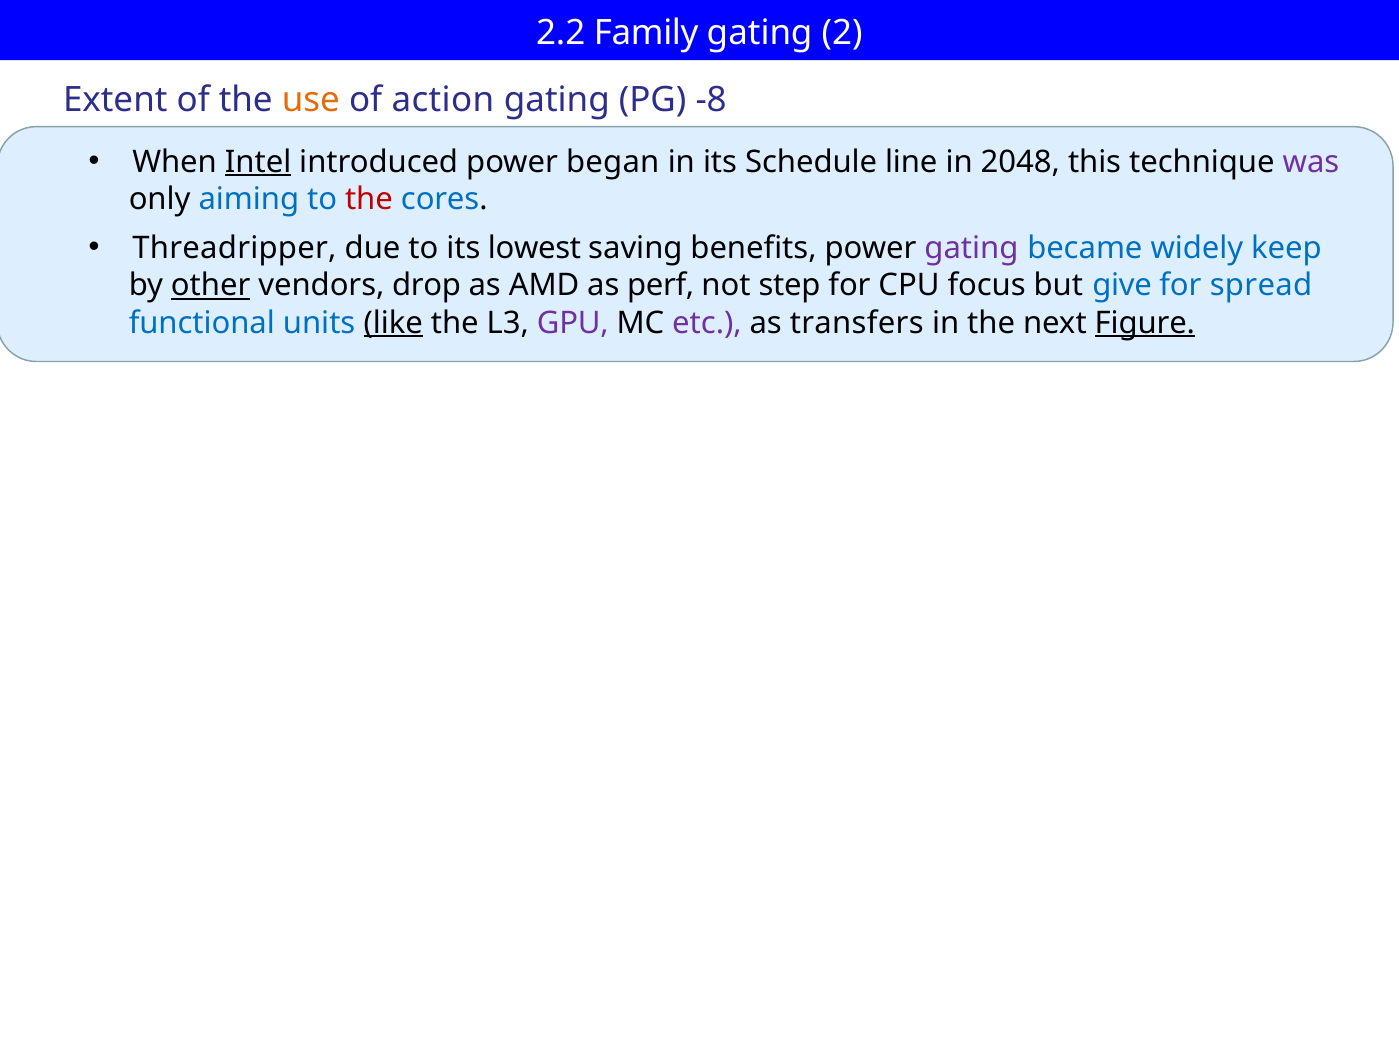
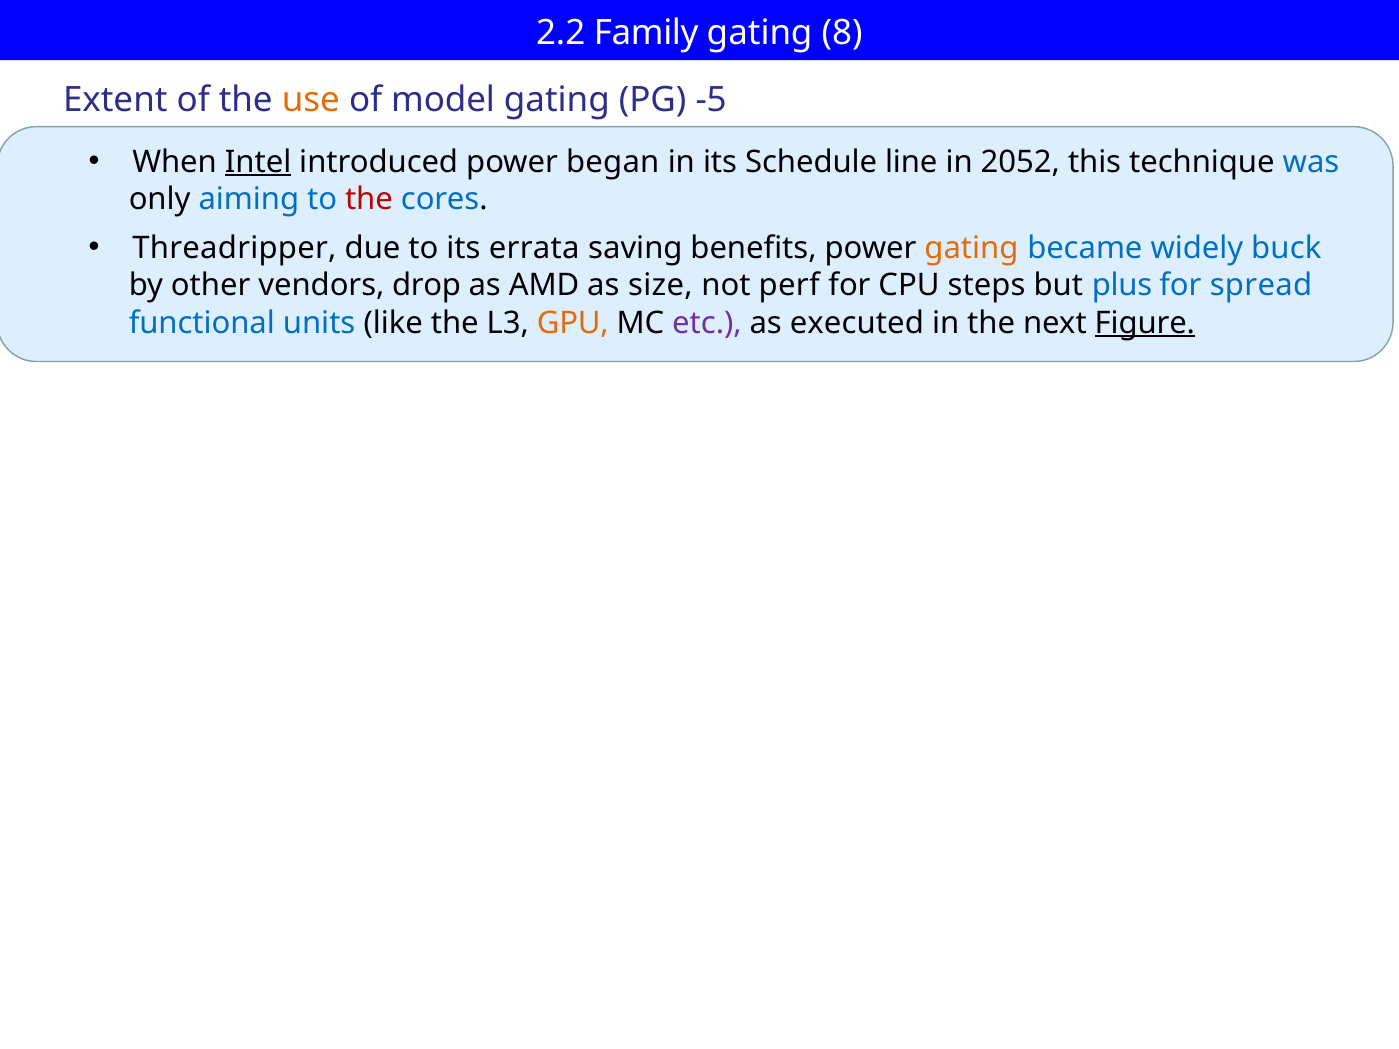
2: 2 -> 8
action: action -> model
-8: -8 -> -5
2048: 2048 -> 2052
was colour: purple -> blue
lowest: lowest -> errata
gating at (971, 248) colour: purple -> orange
keep: keep -> buck
other underline: present -> none
perf: perf -> size
step: step -> perf
focus: focus -> steps
give: give -> plus
like underline: present -> none
GPU colour: purple -> orange
transfers: transfers -> executed
